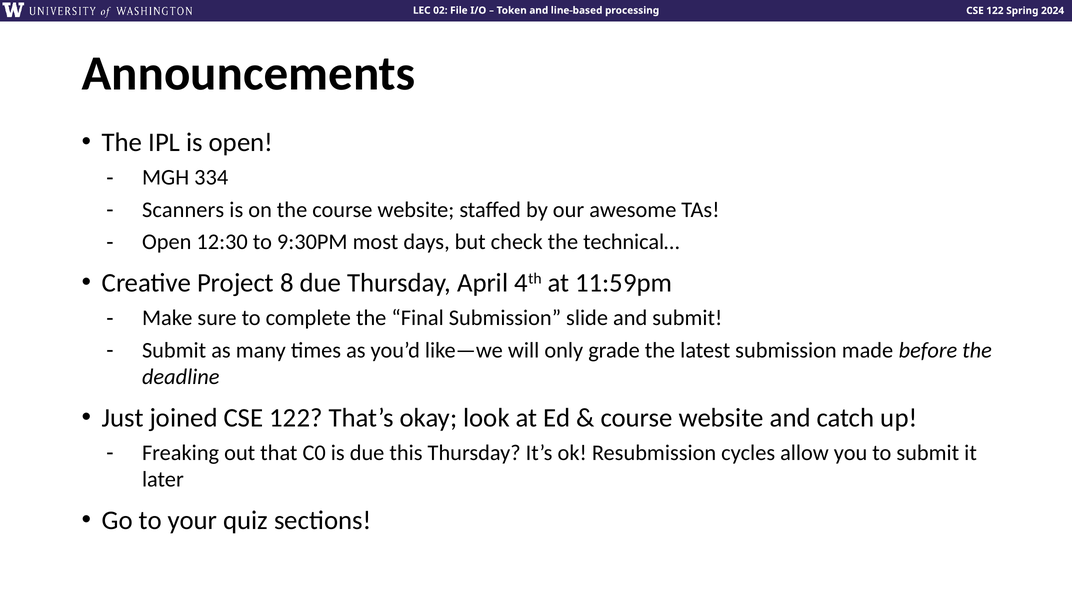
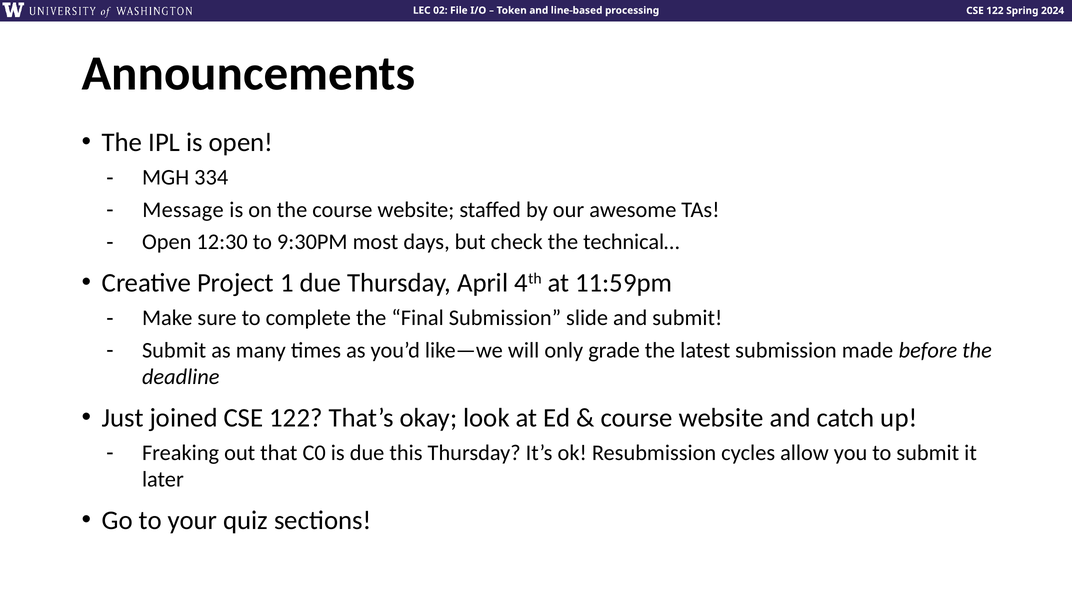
Scanners: Scanners -> Message
8: 8 -> 1
